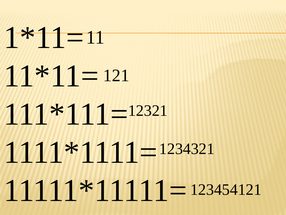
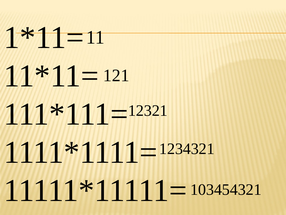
123454121: 123454121 -> 103454321
